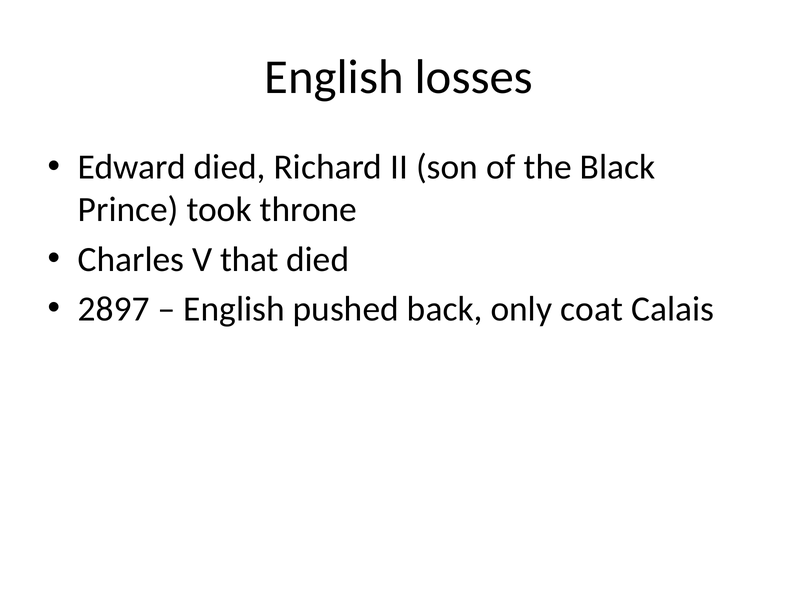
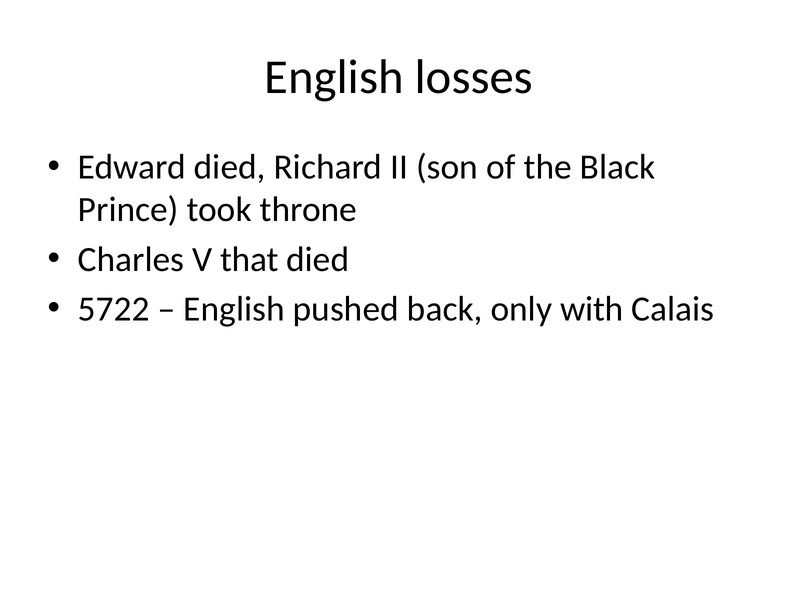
2897: 2897 -> 5722
coat: coat -> with
